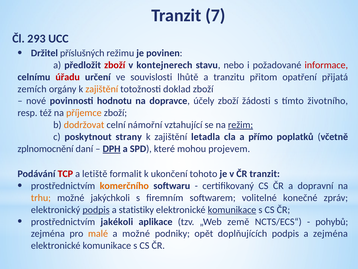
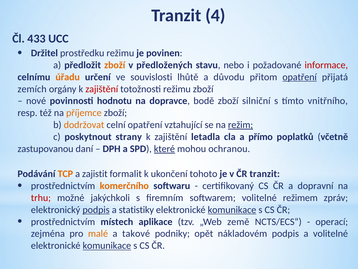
7: 7 -> 4
293: 293 -> 433
příslušných: příslušných -> prostředku
zboží at (115, 65) colour: red -> orange
kontejnerech: kontejnerech -> předložených
úřadu colour: red -> orange
tranzitu: tranzitu -> důvodu
opatření at (300, 77) underline: none -> present
zajištění at (102, 89) colour: orange -> red
totožnosti doklad: doklad -> režimu
účely: účely -> bodě
žádosti: žádosti -> silniční
životního: životního -> vnitřního
celní námořní: námořní -> opatření
zplnomocnění: zplnomocnění -> zastupovanou
DPH underline: present -> none
které underline: none -> present
projevem: projevem -> ochranou
TCP colour: red -> orange
letiště: letiště -> zajistit
trhu colour: orange -> red
konečné: konečné -> režimem
jakékoli: jakékoli -> místech
pohybů: pohybů -> operací
a možné: možné -> takové
doplňujících: doplňujících -> nákladovém
a zejména: zejména -> volitelné
komunikace at (107, 245) underline: none -> present
